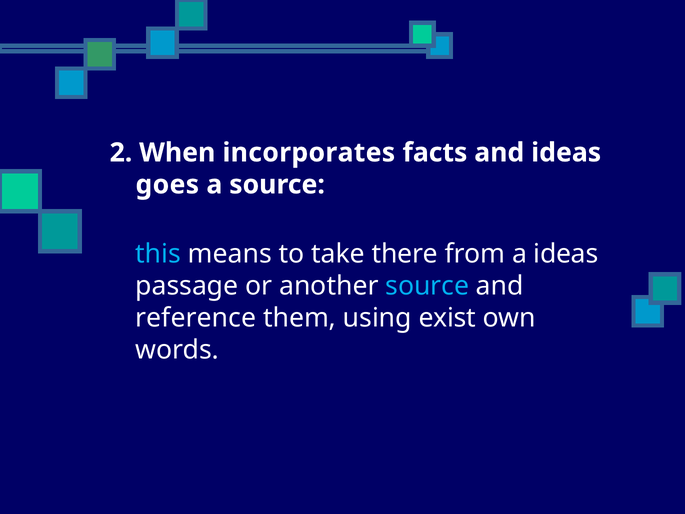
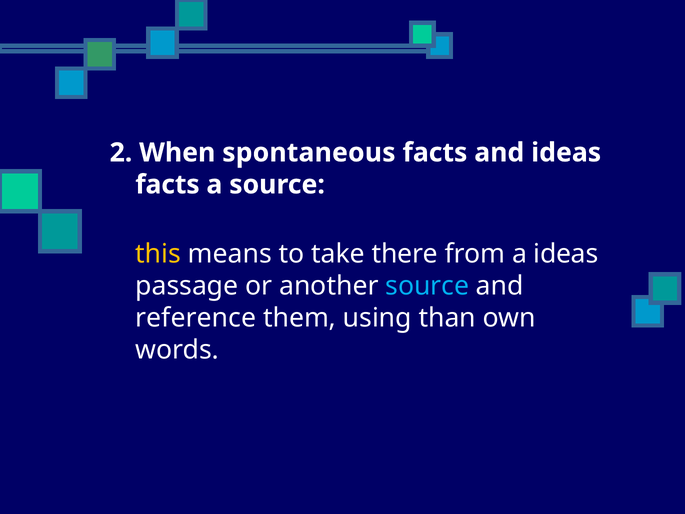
incorporates: incorporates -> spontaneous
goes at (167, 185): goes -> facts
this colour: light blue -> yellow
exist: exist -> than
